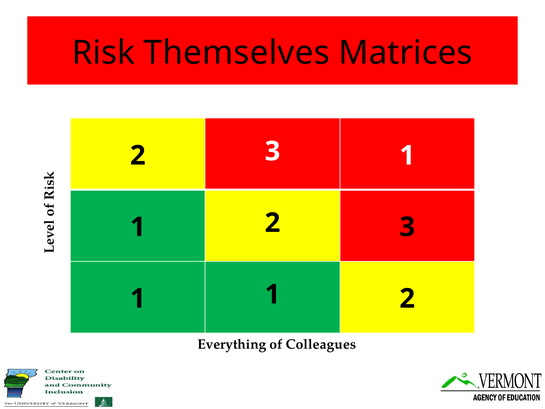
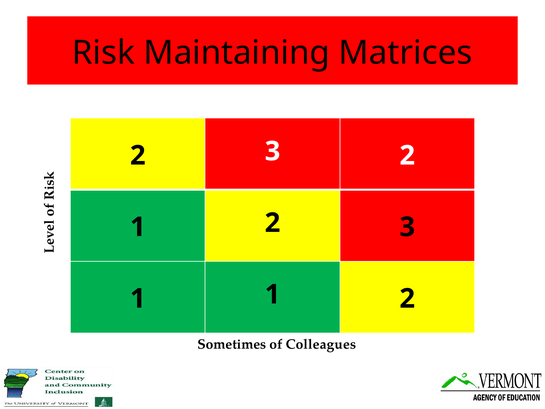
Themselves: Themselves -> Maintaining
1 at (407, 155): 1 -> 2
Everything: Everything -> Sometimes
